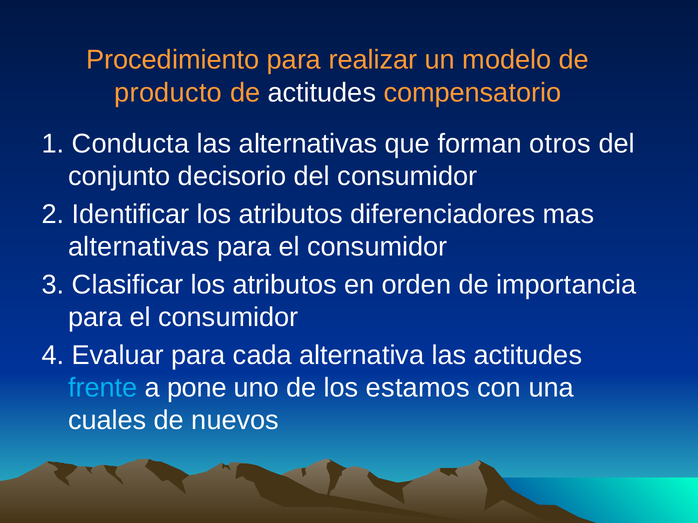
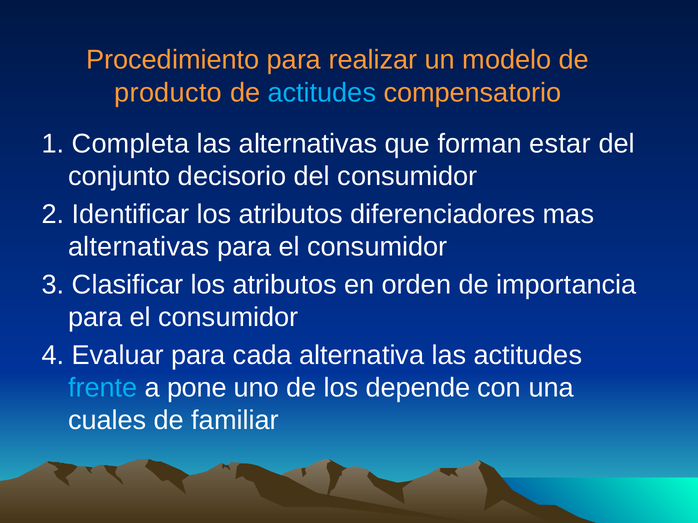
actitudes at (322, 93) colour: white -> light blue
Conducta: Conducta -> Completa
otros: otros -> estar
estamos: estamos -> depende
nuevos: nuevos -> familiar
